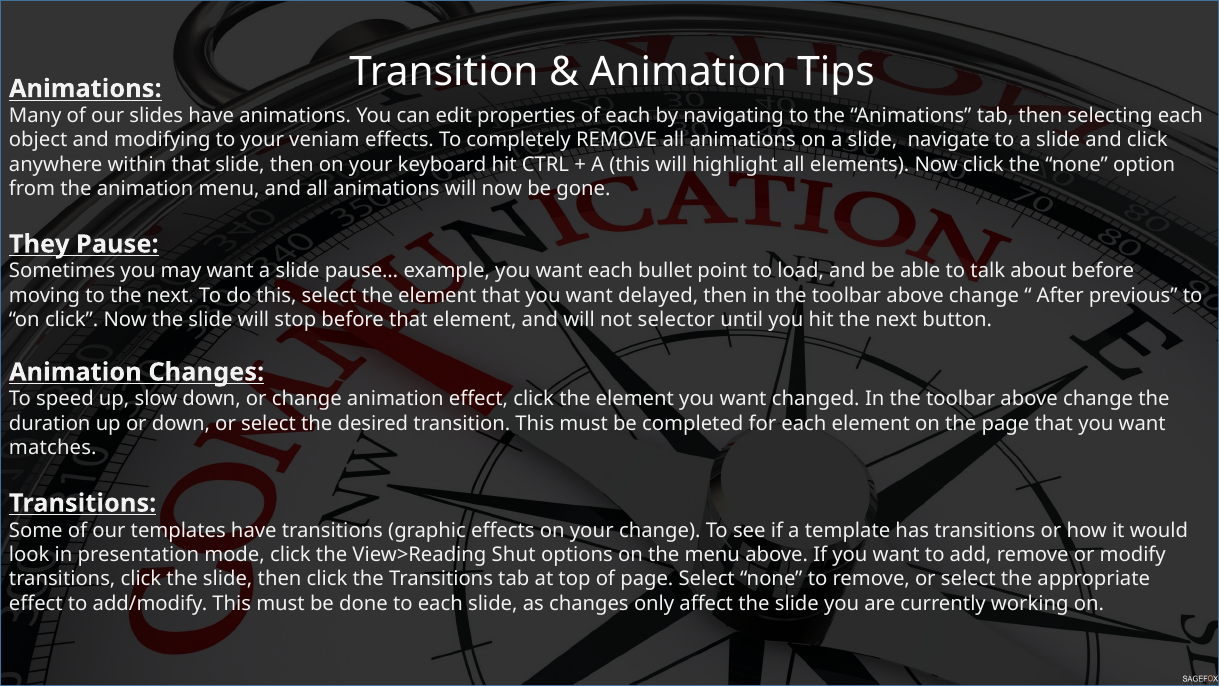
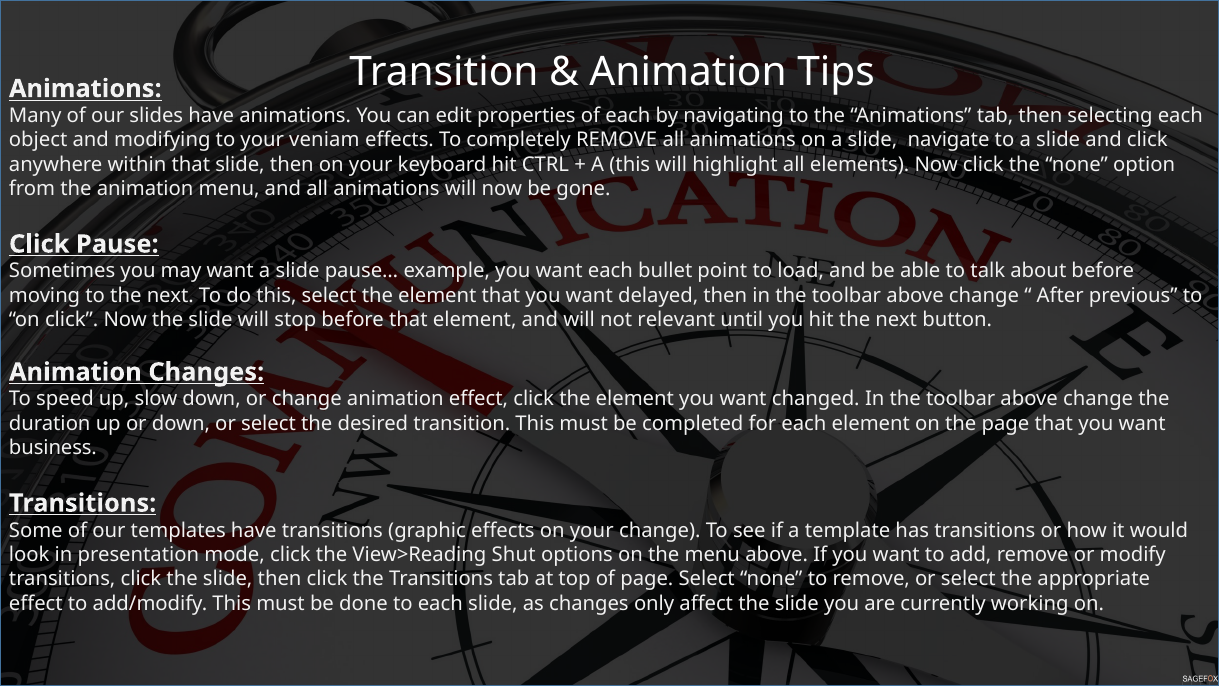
They at (39, 244): They -> Click
selector: selector -> relevant
matches: matches -> business
